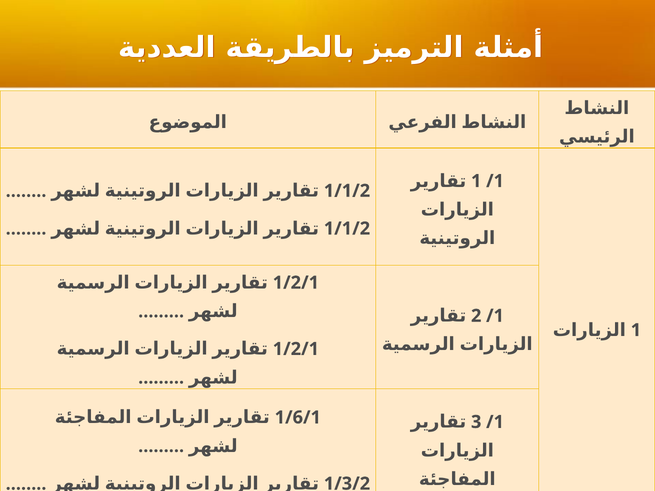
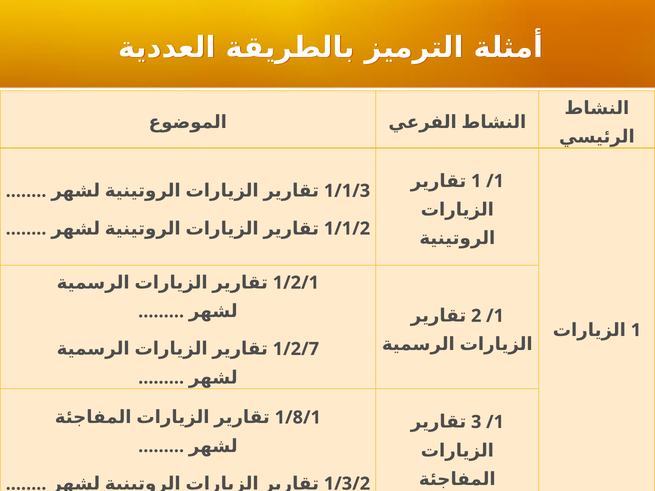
1/1/2 at (347, 191): 1/1/2 -> 1/1/3
1/2/1 at (296, 349): 1/2/1 -> 1/2/7
1/6/1: 1/6/1 -> 1/8/1
